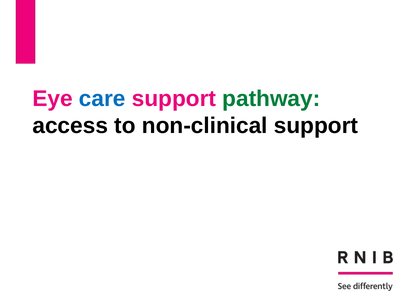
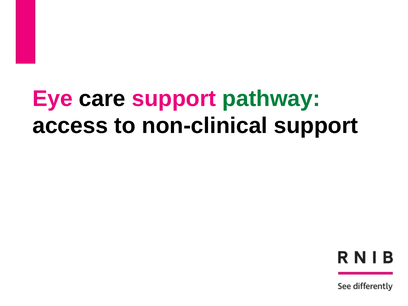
care colour: blue -> black
